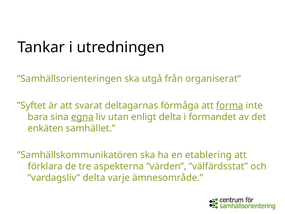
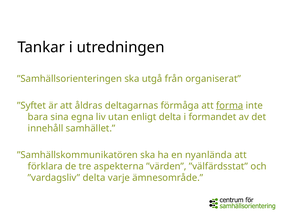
svarat: svarat -> åldras
egna underline: present -> none
enkäten: enkäten -> innehåll
etablering: etablering -> nyanlända
